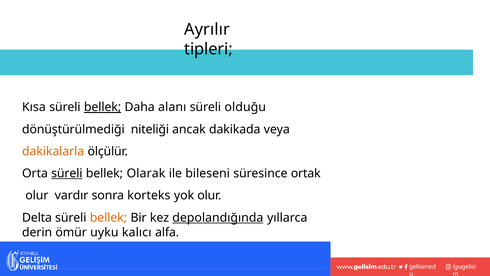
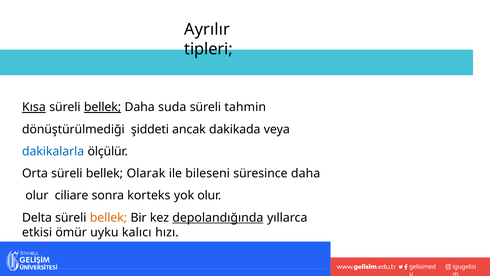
Kısa underline: none -> present
alanı: alanı -> suda
olduğu: olduğu -> tahmin
niteliği: niteliği -> şiddeti
dakikalarla colour: orange -> blue
süreli at (67, 173) underline: present -> none
süresince ortak: ortak -> daha
vardır: vardır -> ciliare
derin: derin -> etkisi
alfa: alfa -> hızı
